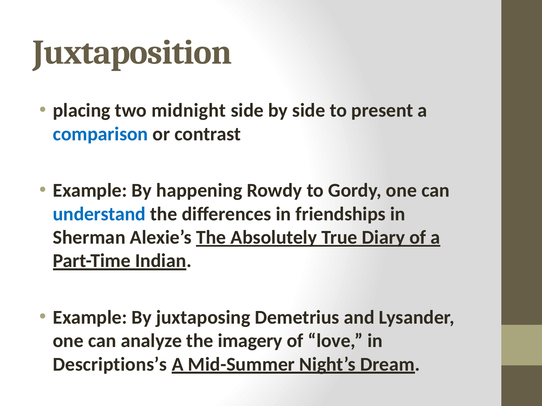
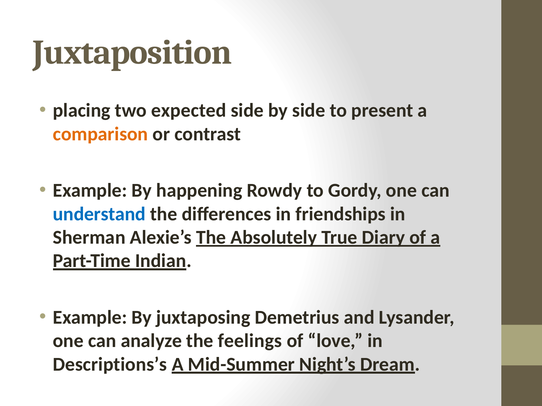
midnight: midnight -> expected
comparison colour: blue -> orange
imagery: imagery -> feelings
